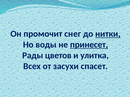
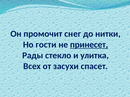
нитки underline: present -> none
воды: воды -> гости
цветов: цветов -> стекло
